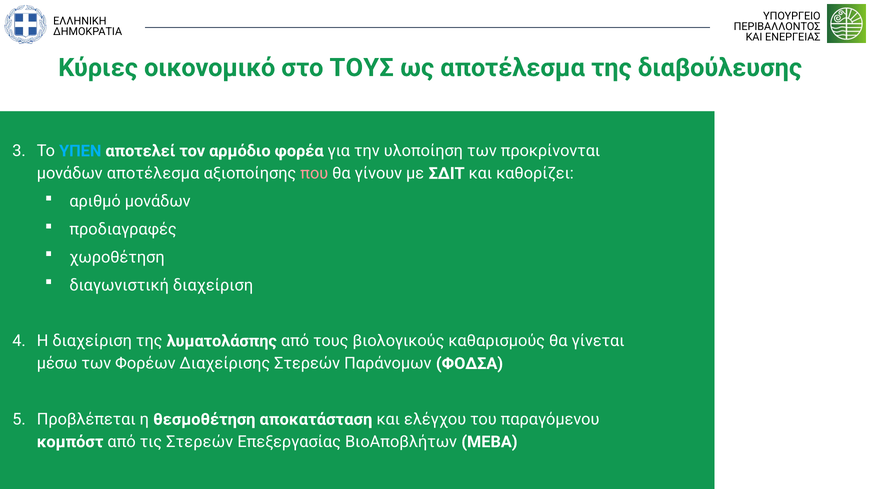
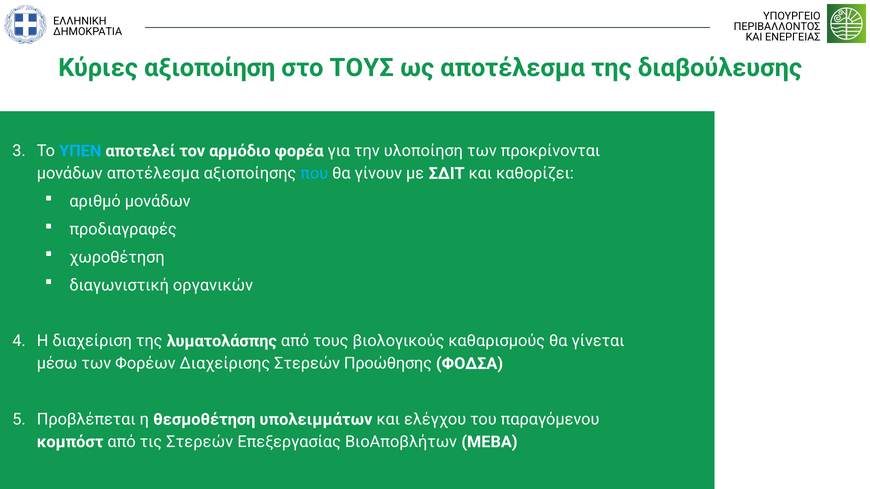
οικονομικό: οικονομικό -> αξιοποίηση
που colour: pink -> light blue
διαγωνιστική διαχείριση: διαχείριση -> οργανικών
Παράνομων: Παράνομων -> Προώθησης
αποκατάσταση: αποκατάσταση -> υπολειμμάτων
